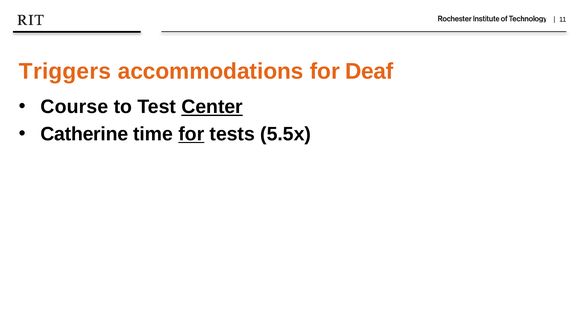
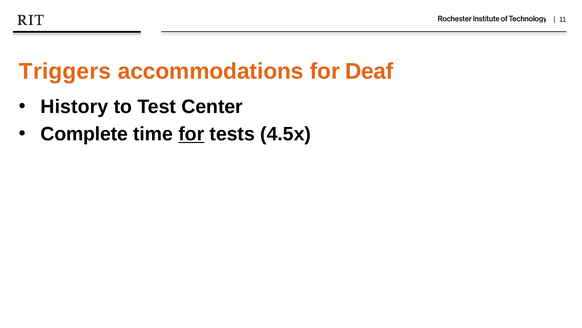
Course: Course -> History
Center underline: present -> none
Catherine: Catherine -> Complete
5.5x: 5.5x -> 4.5x
